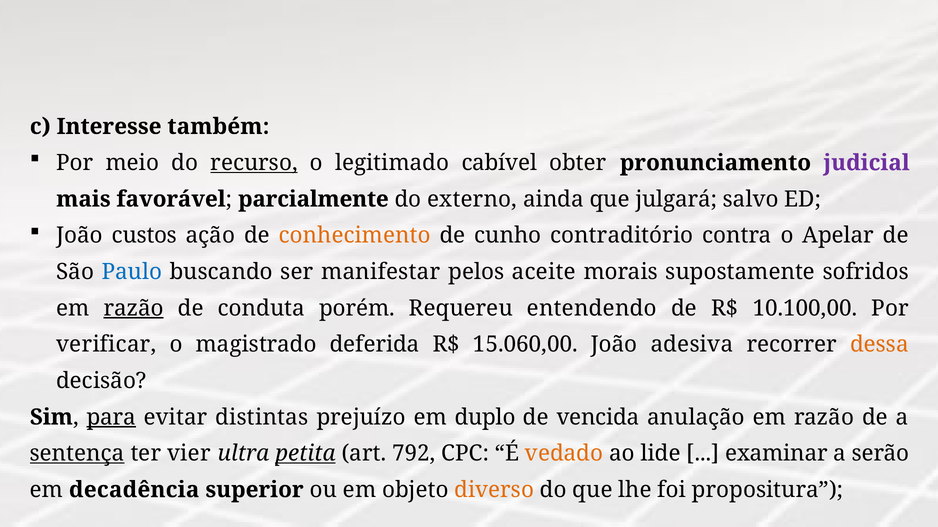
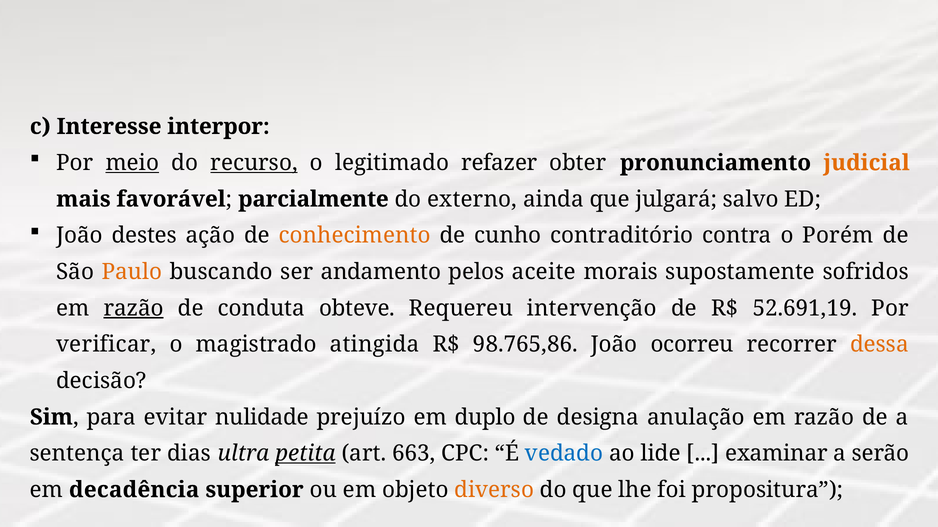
também: também -> interpor
meio underline: none -> present
cabível: cabível -> refazer
judicial colour: purple -> orange
custos: custos -> destes
Apelar: Apelar -> Porém
Paulo colour: blue -> orange
manifestar: manifestar -> andamento
porém: porém -> obteve
entendendo: entendendo -> intervenção
10.100,00: 10.100,00 -> 52.691,19
deferida: deferida -> atingida
15.060,00: 15.060,00 -> 98.765,86
adesiva: adesiva -> ocorreu
para underline: present -> none
distintas: distintas -> nulidade
vencida: vencida -> designa
sentença underline: present -> none
vier: vier -> dias
792: 792 -> 663
vedado colour: orange -> blue
